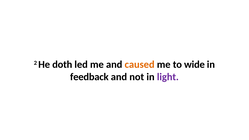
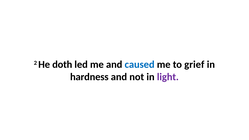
caused colour: orange -> blue
wide: wide -> grief
feedback: feedback -> hardness
